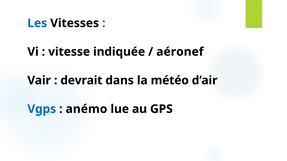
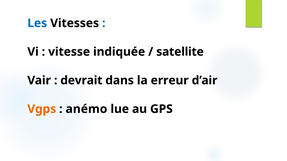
aéronef: aéronef -> satellite
météo: météo -> erreur
Vgps colour: blue -> orange
